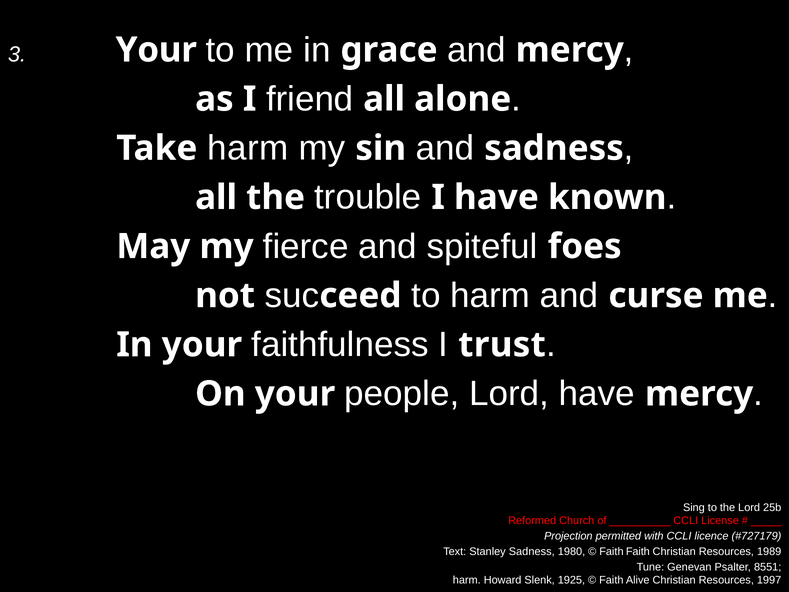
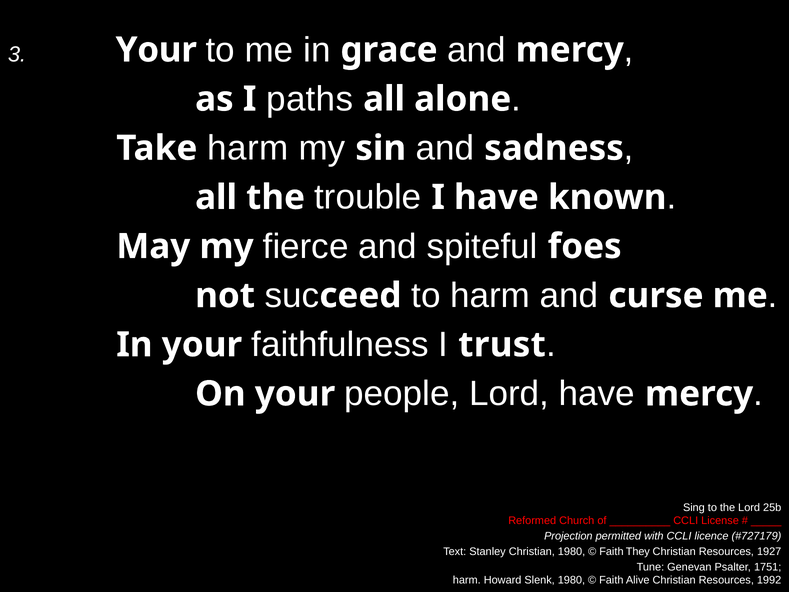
friend: friend -> paths
Stanley Sadness: Sadness -> Christian
Faith Faith: Faith -> They
1989: 1989 -> 1927
8551: 8551 -> 1751
Slenk 1925: 1925 -> 1980
1997: 1997 -> 1992
